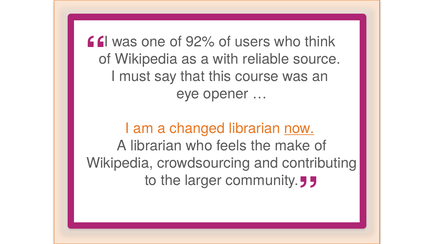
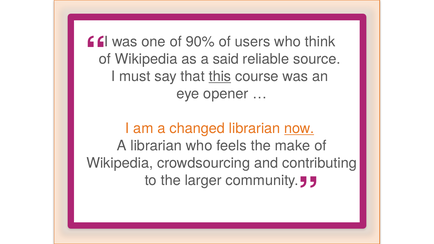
92%: 92% -> 90%
with: with -> said
this underline: none -> present
